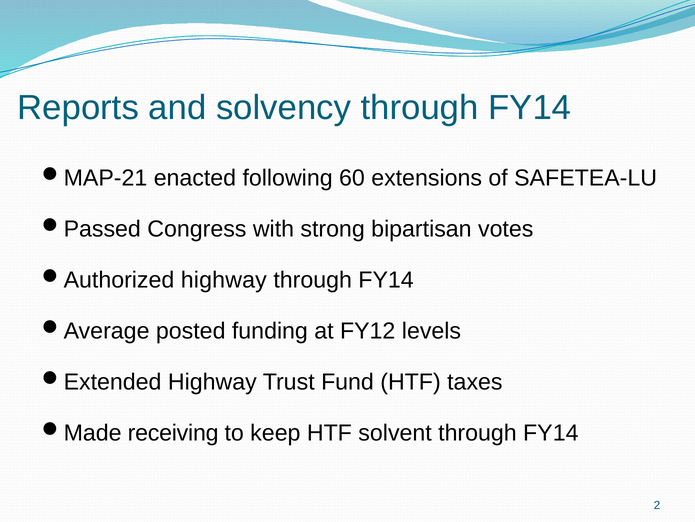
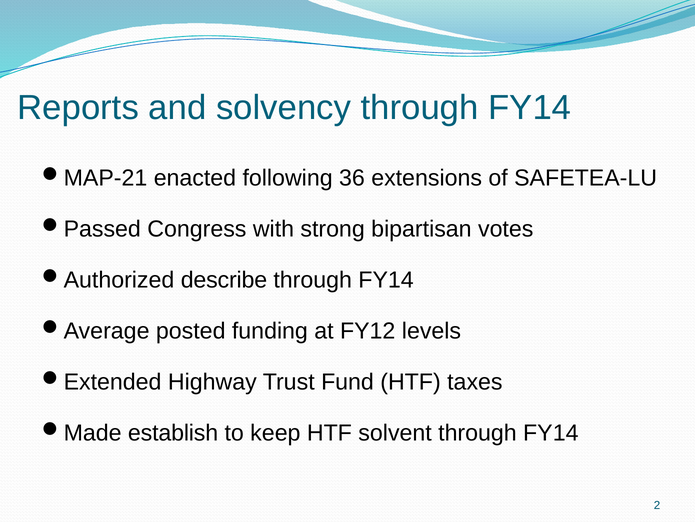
60: 60 -> 36
highway at (224, 280): highway -> describe
receiving: receiving -> establish
